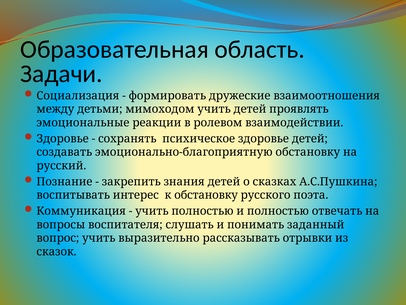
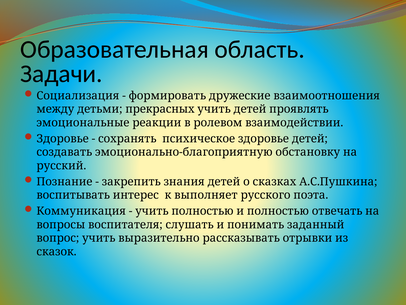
мимоходом: мимоходом -> прекрасных
к обстановку: обстановку -> выполняет
